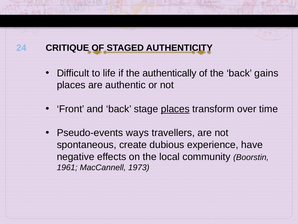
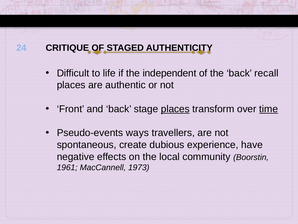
authentically: authentically -> independent
gains: gains -> recall
time underline: none -> present
